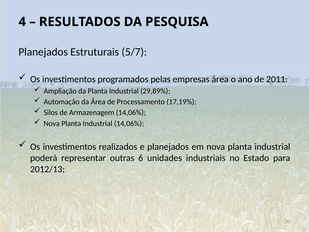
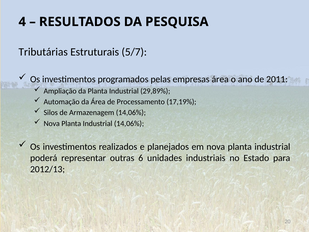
Planejados at (43, 52): Planejados -> Tributárias
